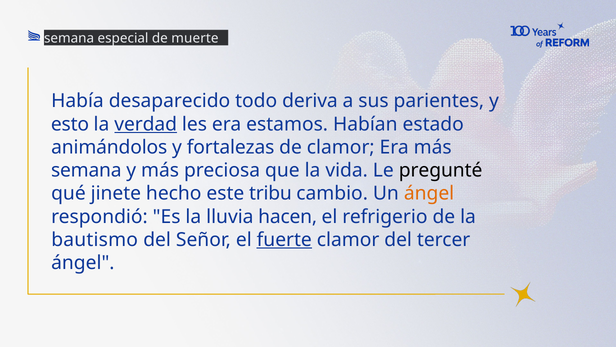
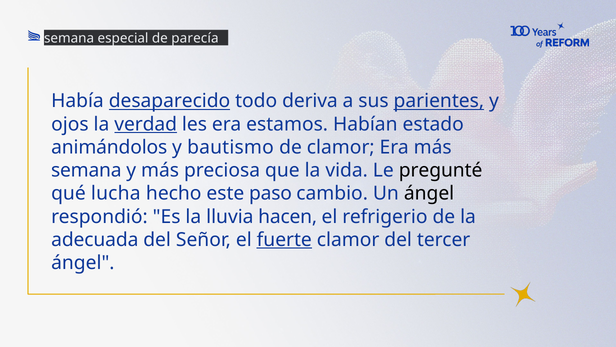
muerte: muerte -> parecía
desaparecido underline: none -> present
parientes underline: none -> present
esto: esto -> ojos
fortalezas: fortalezas -> bautismo
jinete: jinete -> lucha
tribu: tribu -> paso
ángel at (429, 193) colour: orange -> black
bautismo: bautismo -> adecuada
